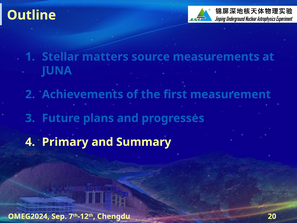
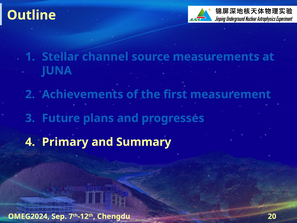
matters: matters -> channel
